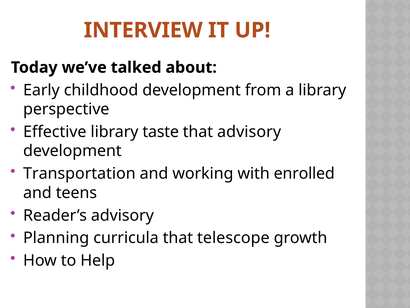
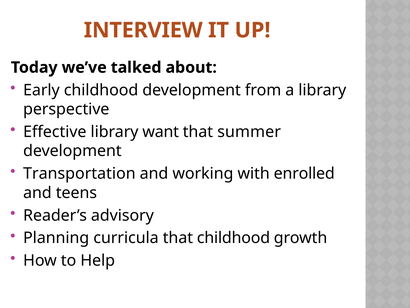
taste: taste -> want
that advisory: advisory -> summer
that telescope: telescope -> childhood
